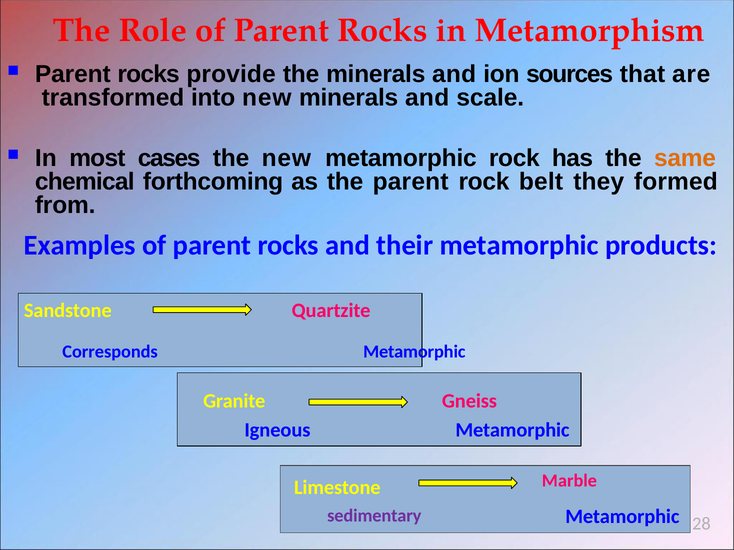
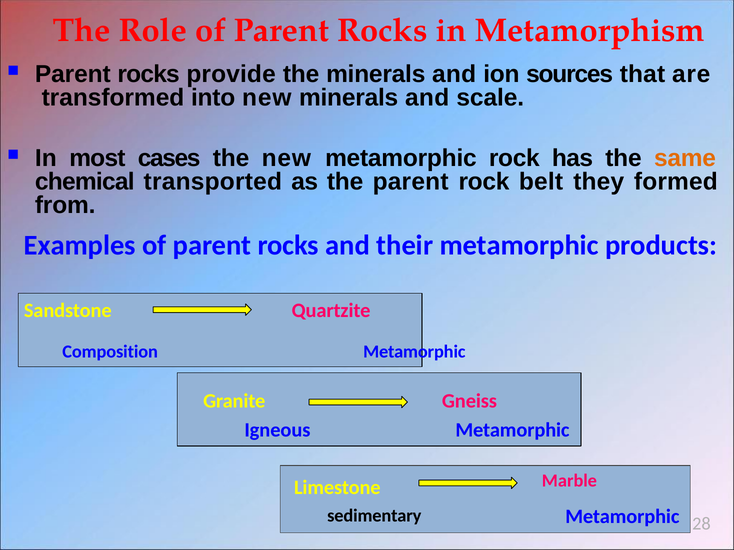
forthcoming: forthcoming -> transported
Corresponds: Corresponds -> Composition
sedimentary colour: purple -> black
